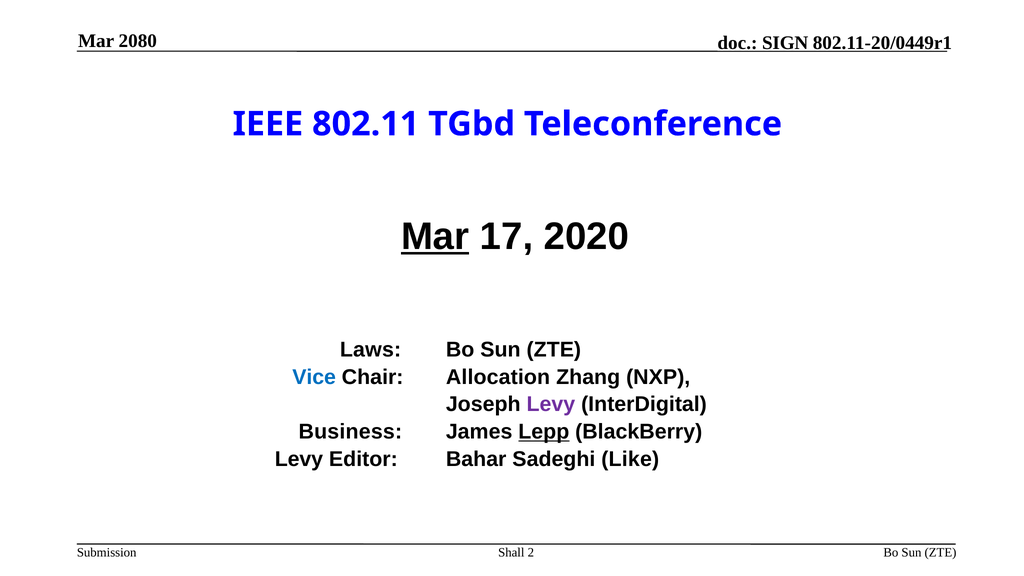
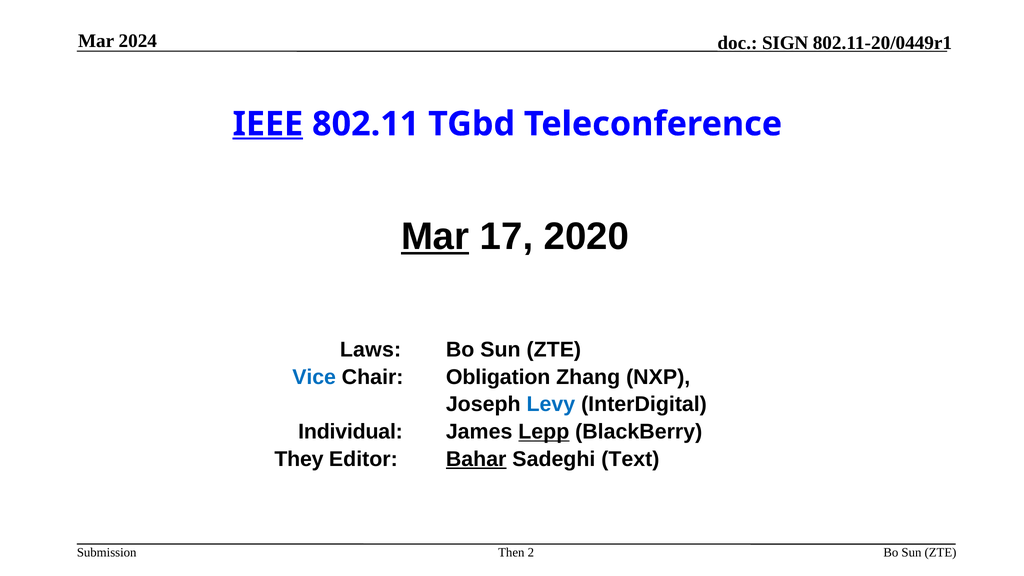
2080: 2080 -> 2024
IEEE underline: none -> present
Allocation: Allocation -> Obligation
Levy at (551, 404) colour: purple -> blue
Business: Business -> Individual
Levy at (299, 459): Levy -> They
Bahar underline: none -> present
Like: Like -> Text
Shall: Shall -> Then
